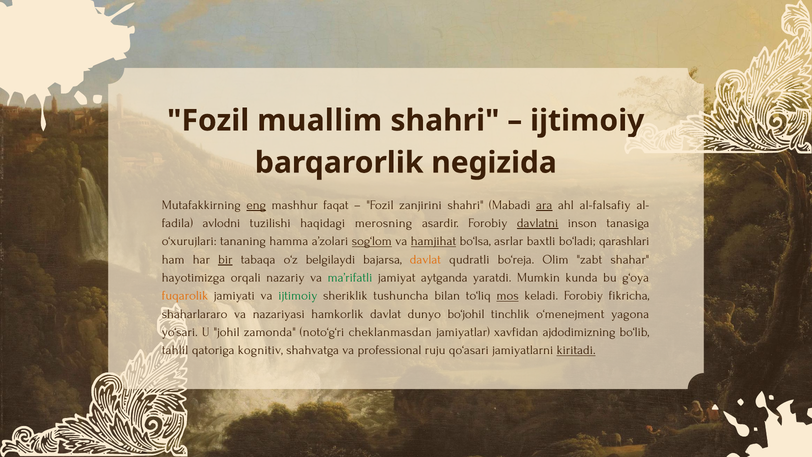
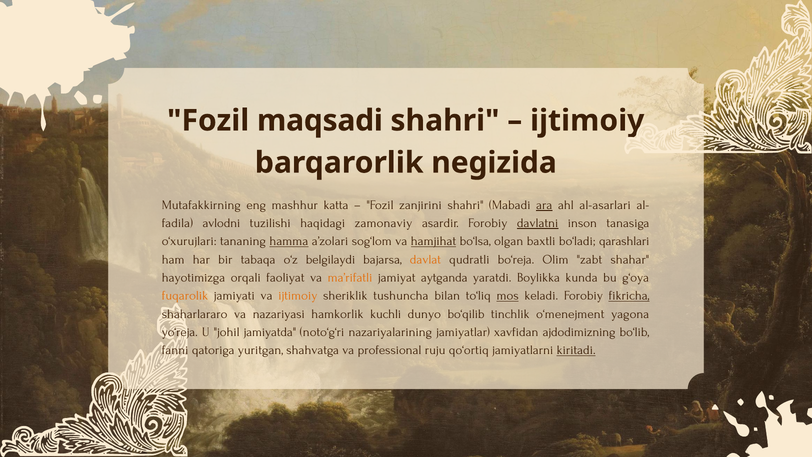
muallim: muallim -> maqsadi
eng underline: present -> none
faqat: faqat -> katta
al-falsafiy: al-falsafiy -> al-asarlari
merosning: merosning -> zamonaviy
hamma underline: none -> present
sog‘lom underline: present -> none
asrlar: asrlar -> olgan
bir underline: present -> none
nazariy: nazariy -> faoliyat
ma’rifatli colour: green -> orange
Mumkin: Mumkin -> Boylikka
ijtimoiy at (298, 295) colour: green -> orange
fikricha underline: none -> present
hamkorlik davlat: davlat -> kuchli
bo‘johil: bo‘johil -> bo‘qilib
yo‘sari: yo‘sari -> yo‘reja
zamonda: zamonda -> jamiyatda
cheklanmasdan: cheklanmasdan -> nazariyalarining
tahlil: tahlil -> fanni
kognitiv: kognitiv -> yuritgan
qo‘asari: qo‘asari -> qo‘ortiq
